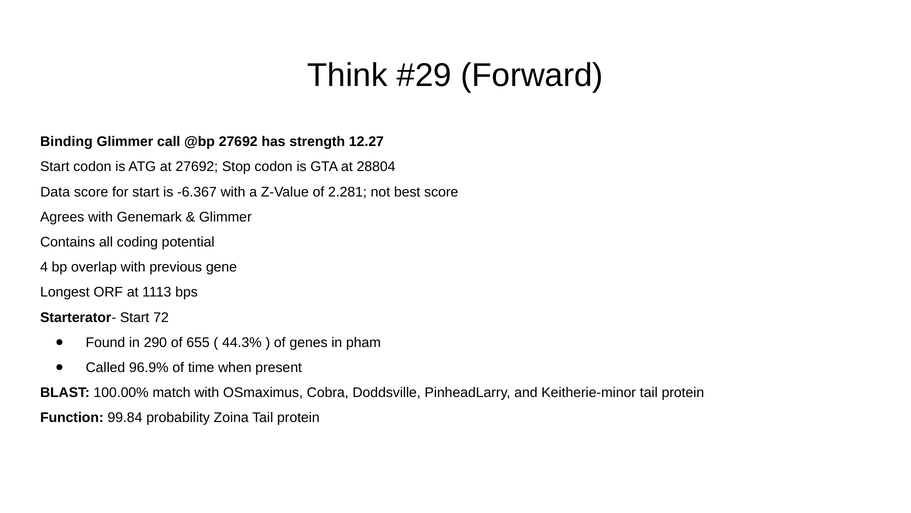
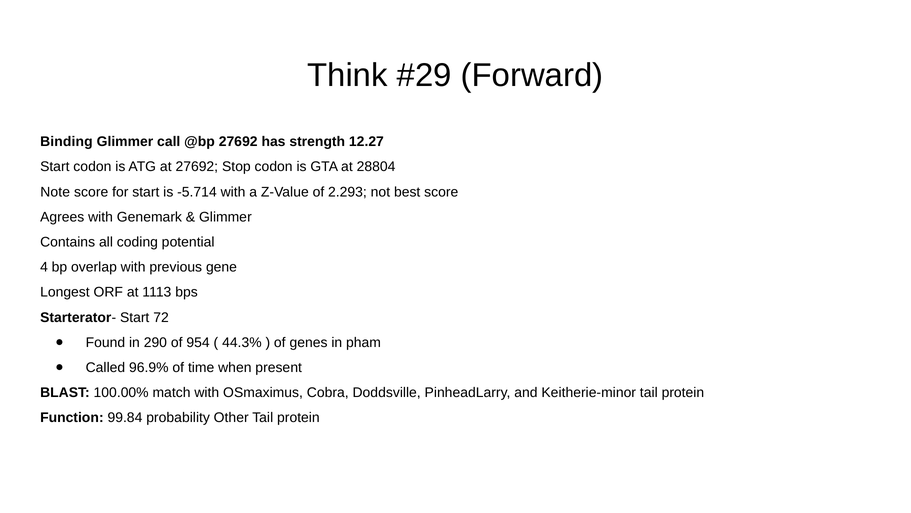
Data: Data -> Note
-6.367: -6.367 -> -5.714
2.281: 2.281 -> 2.293
655: 655 -> 954
Zoina: Zoina -> Other
